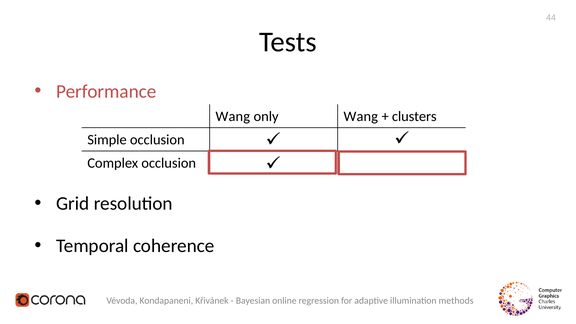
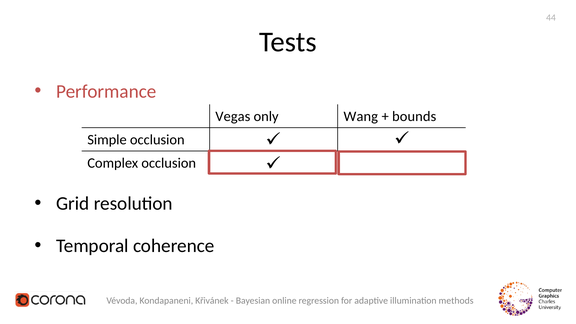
Wang at (233, 116): Wang -> Vegas
clusters: clusters -> bounds
